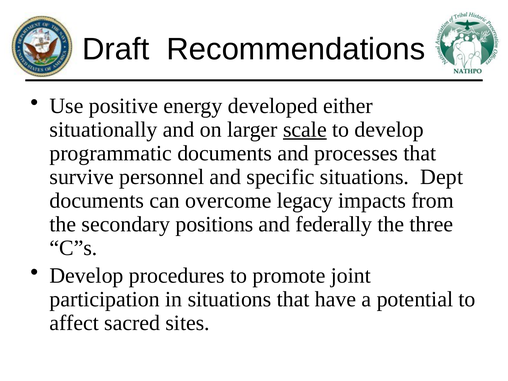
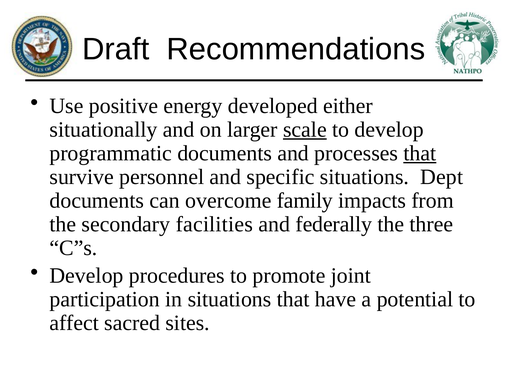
that at (420, 153) underline: none -> present
legacy: legacy -> family
positions: positions -> facilities
